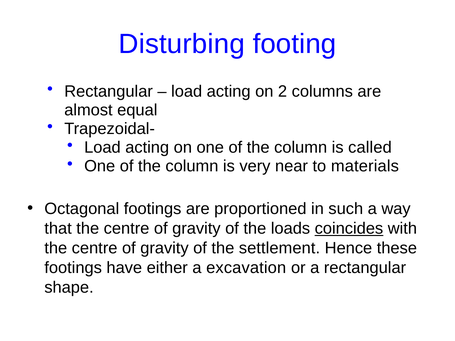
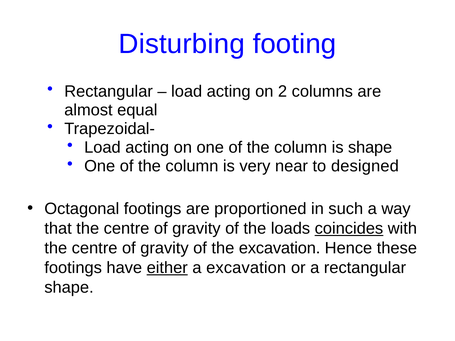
is called: called -> shape
materials: materials -> designed
the settlement: settlement -> excavation
either underline: none -> present
